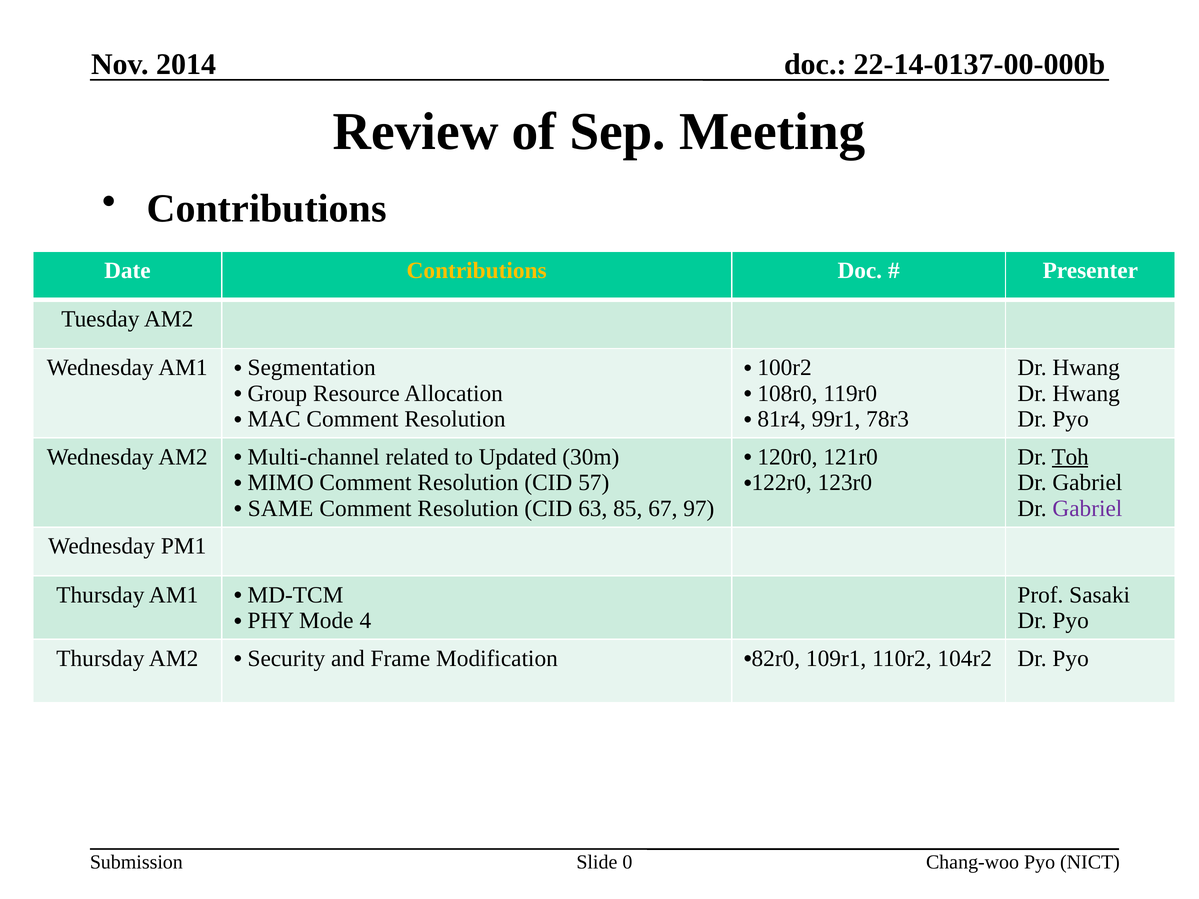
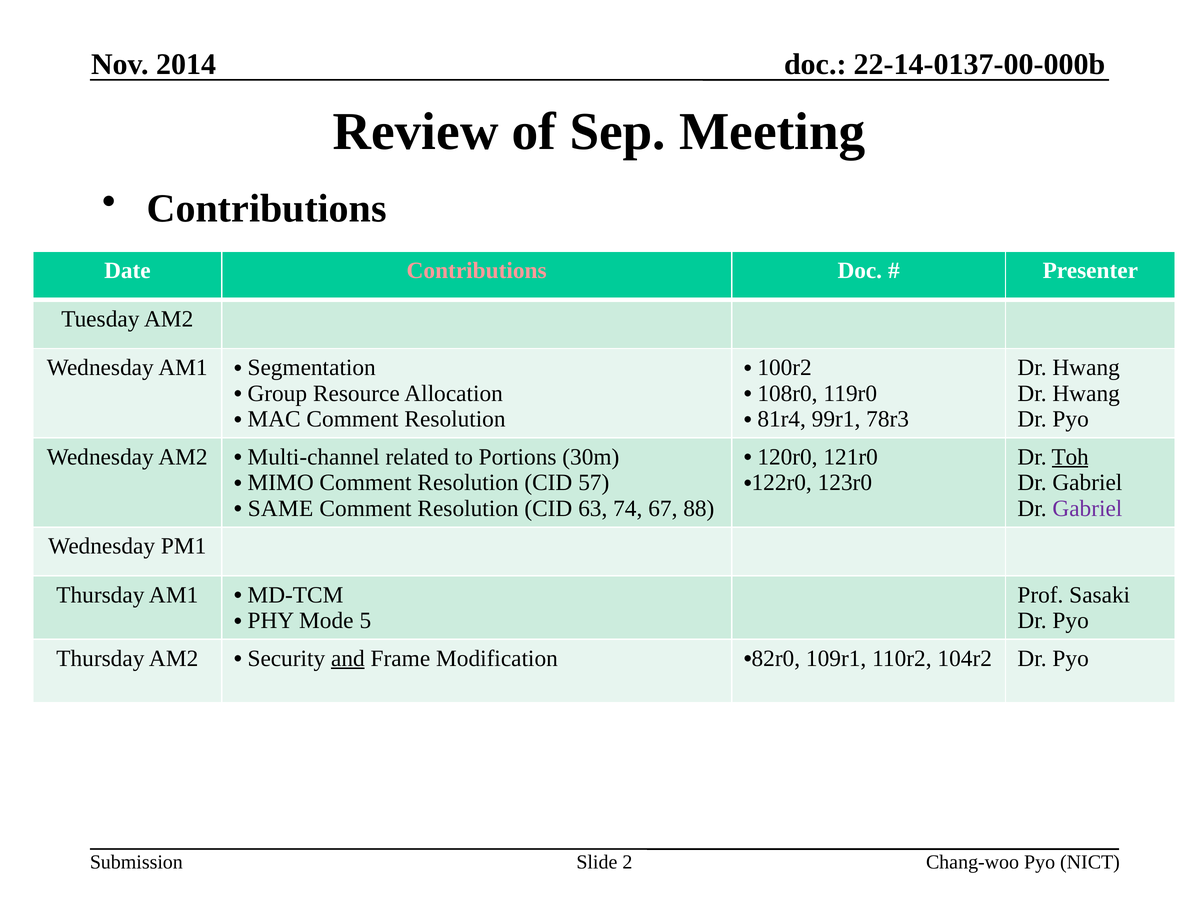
Contributions at (477, 270) colour: yellow -> pink
Updated: Updated -> Portions
85: 85 -> 74
97: 97 -> 88
4: 4 -> 5
and underline: none -> present
0: 0 -> 2
